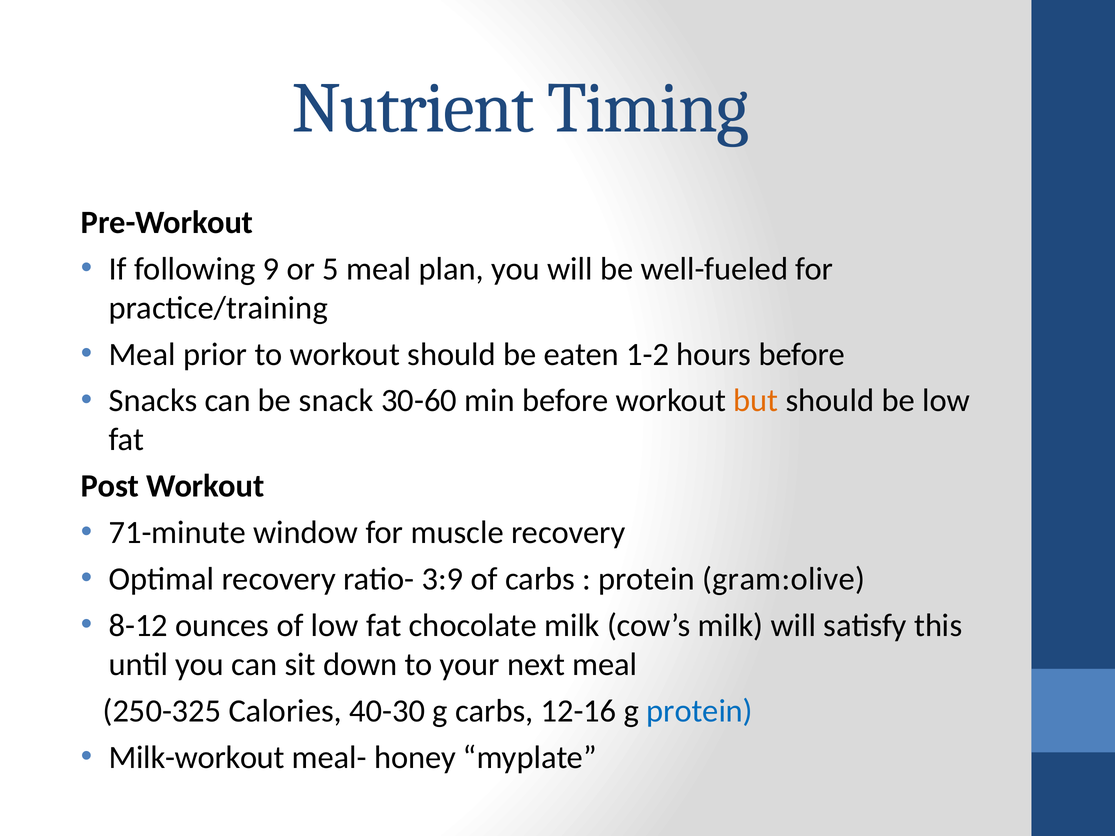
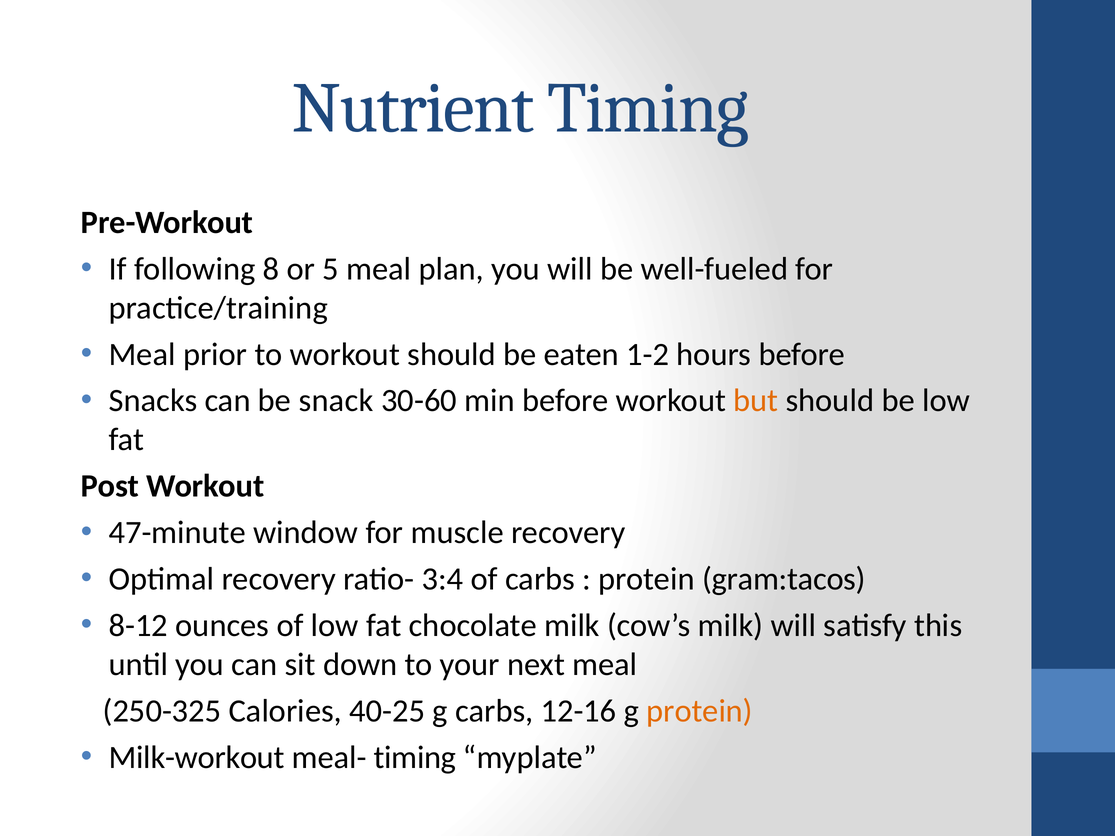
9: 9 -> 8
71-minute: 71-minute -> 47-minute
3:9: 3:9 -> 3:4
gram:olive: gram:olive -> gram:tacos
40-30: 40-30 -> 40-25
protein at (700, 711) colour: blue -> orange
meal- honey: honey -> timing
